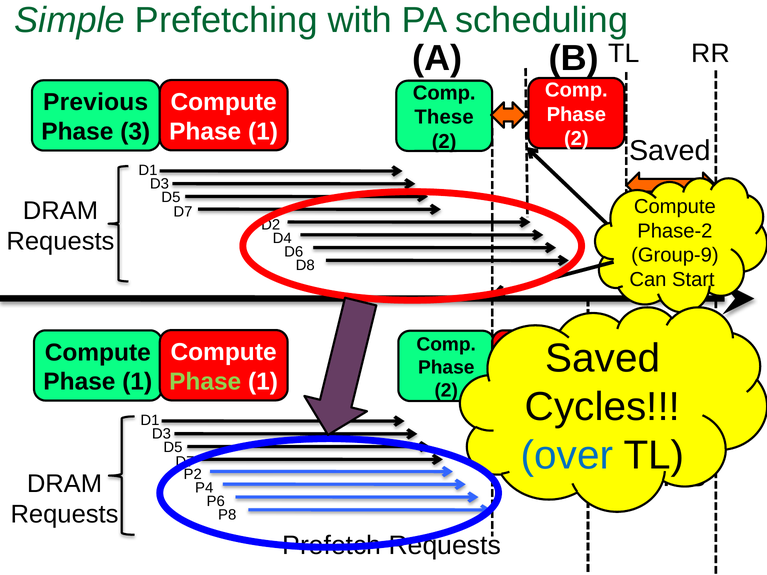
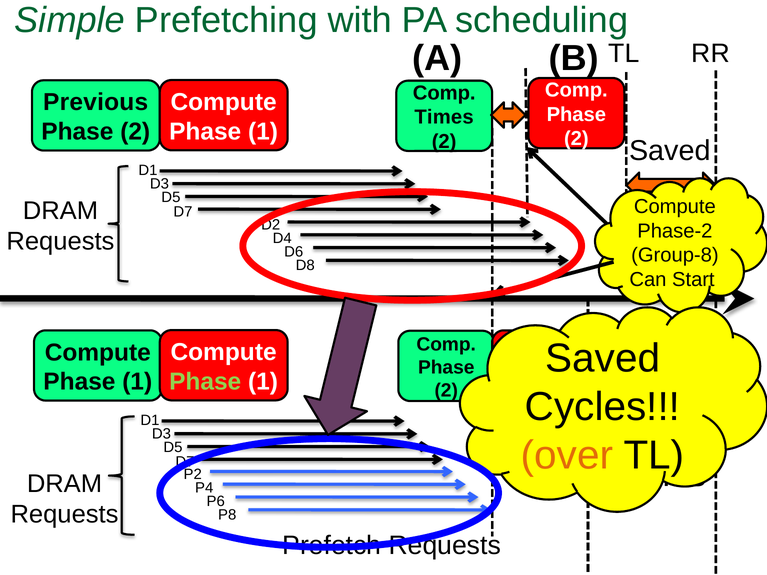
These: These -> Times
3 at (135, 132): 3 -> 2
Group-9: Group-9 -> Group-8
over colour: blue -> orange
